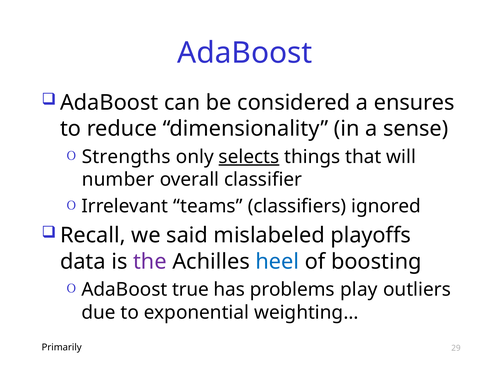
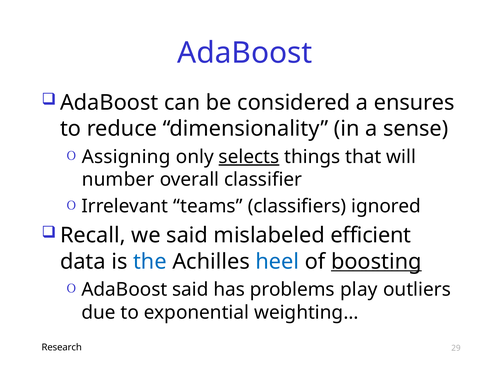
Strengths: Strengths -> Assigning
playoffs: playoffs -> efficient
the colour: purple -> blue
boosting underline: none -> present
AdaBoost true: true -> said
Primarily: Primarily -> Research
